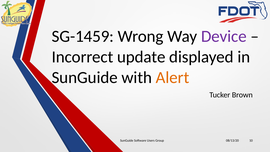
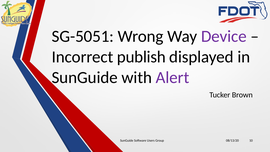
SG-1459: SG-1459 -> SG-5051
update: update -> publish
Alert colour: orange -> purple
